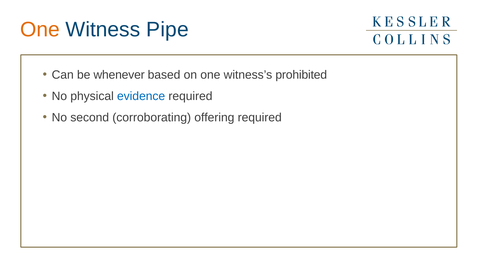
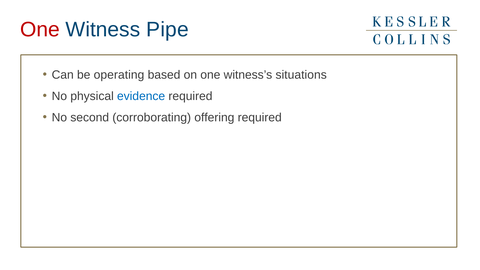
One at (40, 30) colour: orange -> red
whenever: whenever -> operating
prohibited: prohibited -> situations
